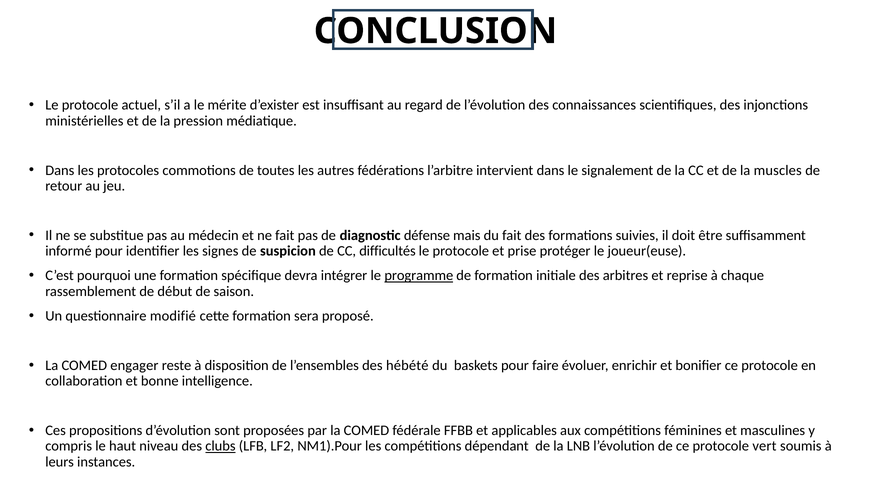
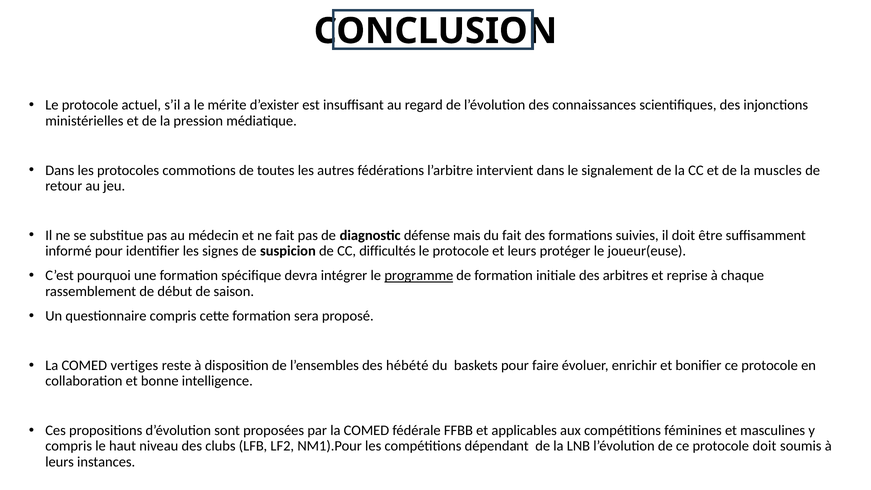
et prise: prise -> leurs
questionnaire modifié: modifié -> compris
engager: engager -> vertiges
clubs underline: present -> none
protocole vert: vert -> doit
